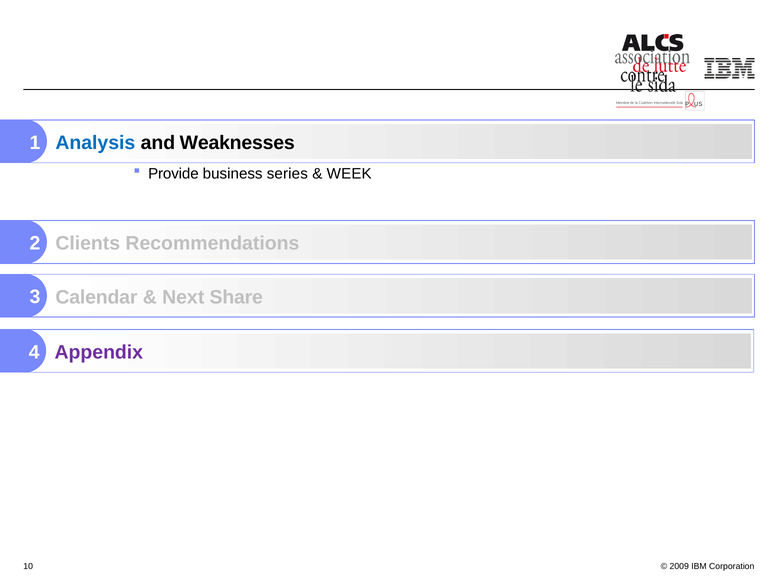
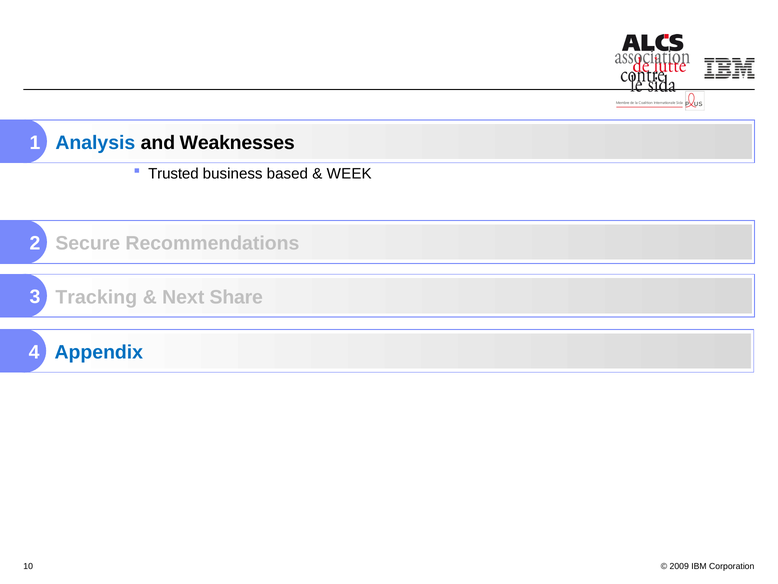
Provide: Provide -> Trusted
series: series -> based
Clients: Clients -> Secure
Calendar: Calendar -> Tracking
Appendix colour: purple -> blue
